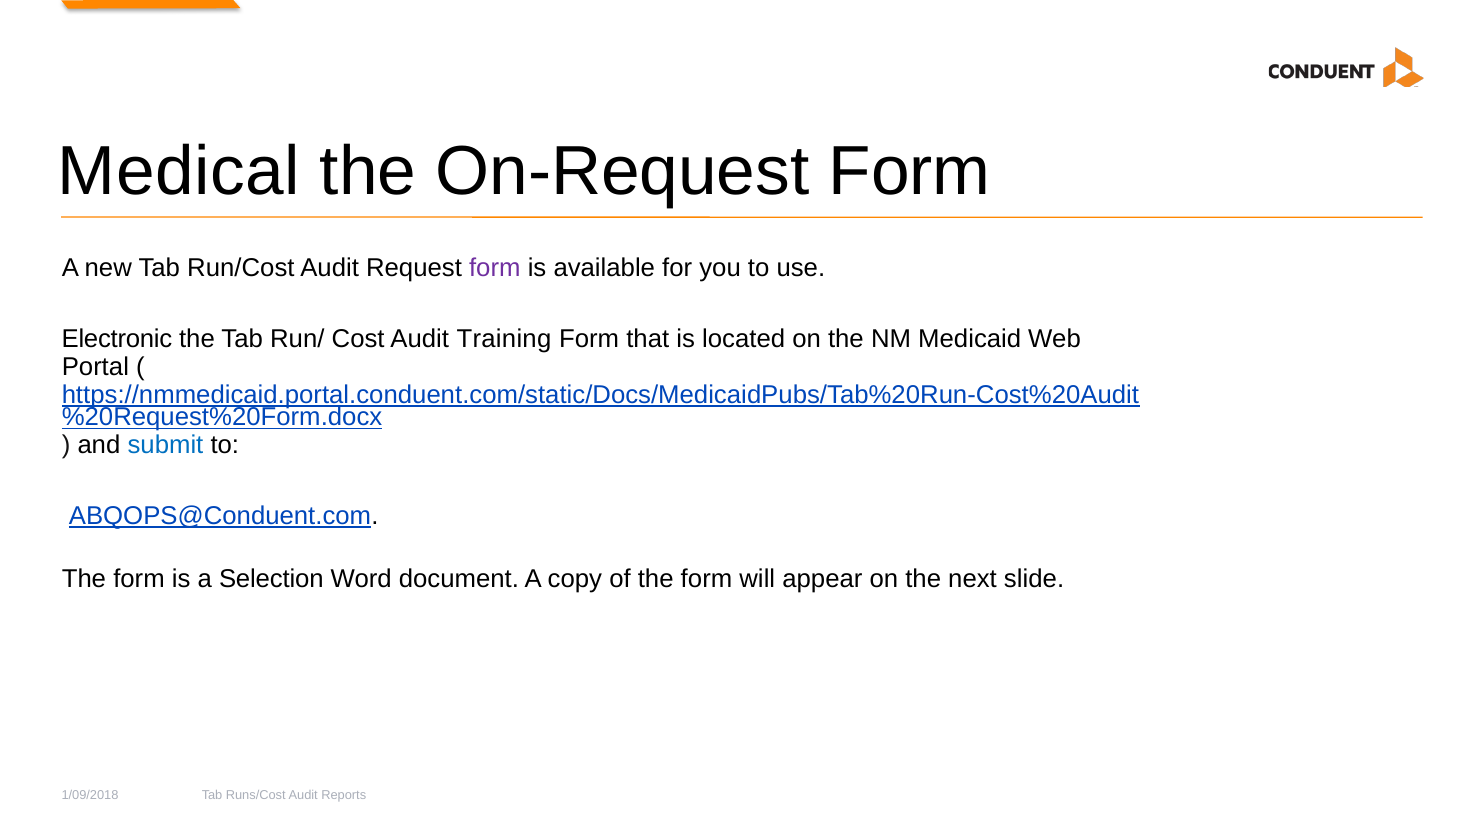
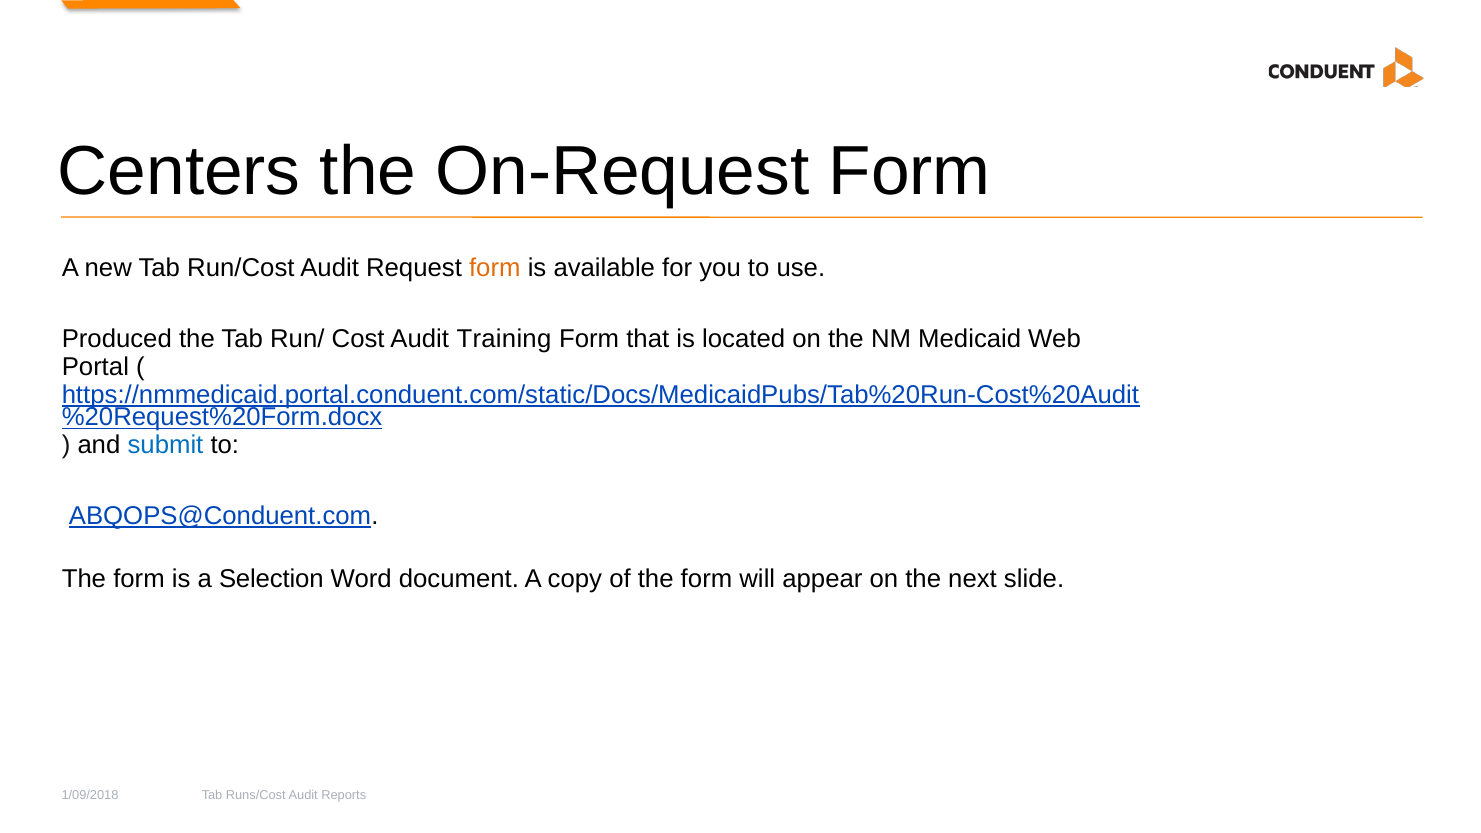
Medical: Medical -> Centers
form at (495, 268) colour: purple -> orange
Electronic: Electronic -> Produced
